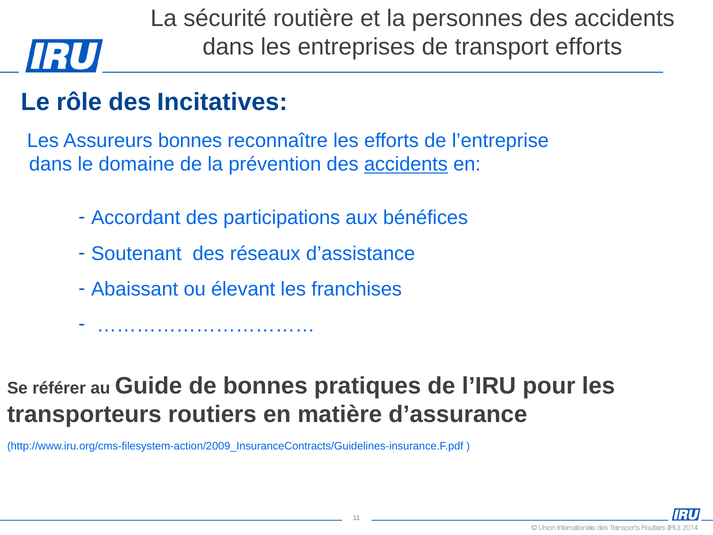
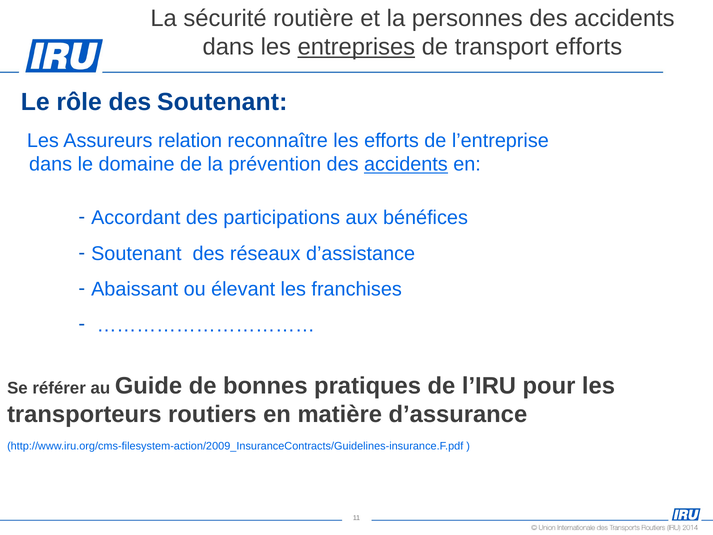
entreprises underline: none -> present
des Incitatives: Incitatives -> Soutenant
Assureurs bonnes: bonnes -> relation
